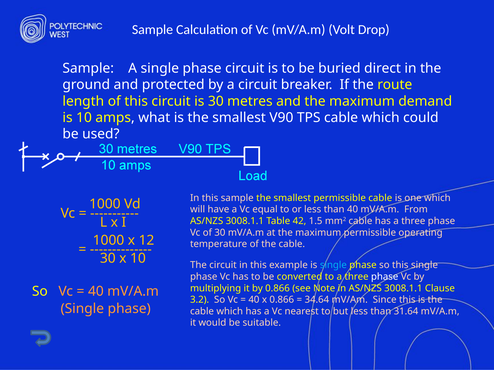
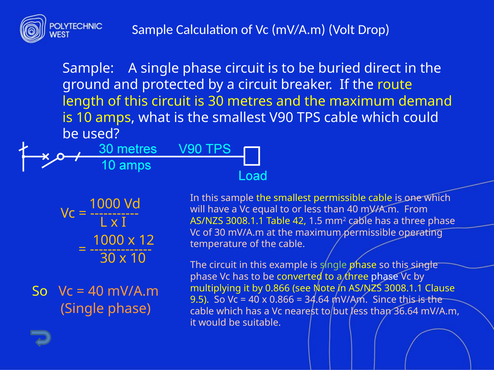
single at (333, 266) colour: light blue -> light green
3.2: 3.2 -> 9.5
31.64: 31.64 -> 36.64
